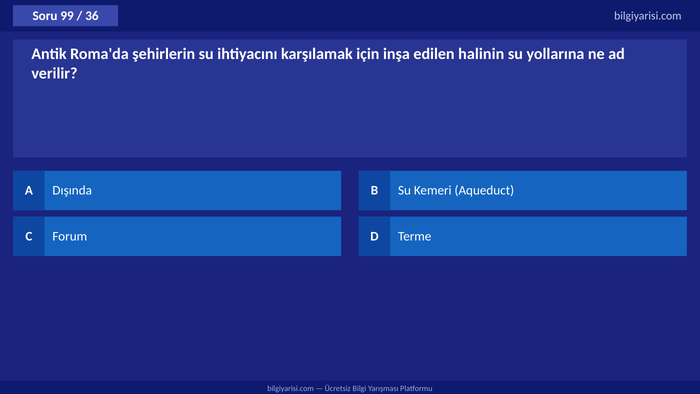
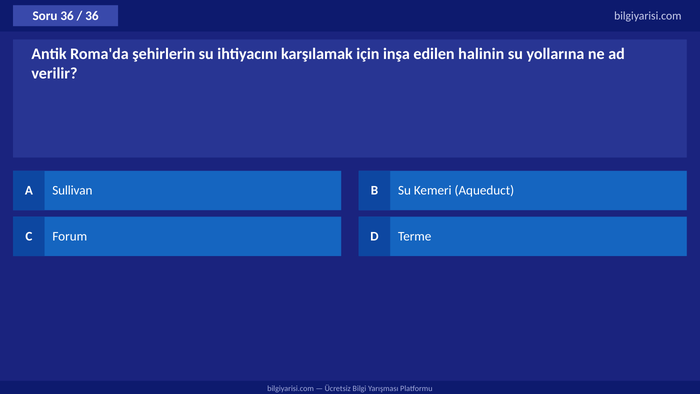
Soru 99: 99 -> 36
Dışında: Dışında -> Sullivan
